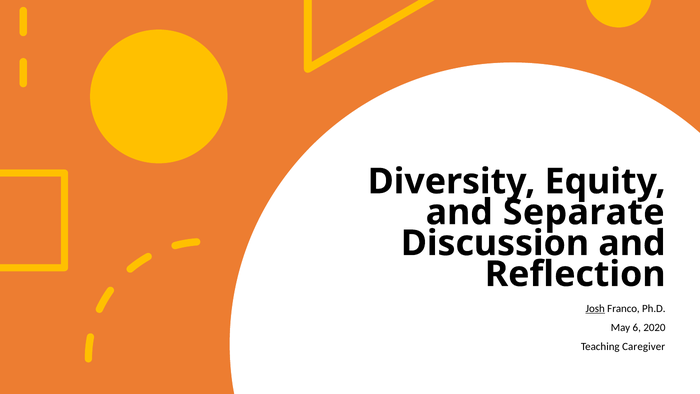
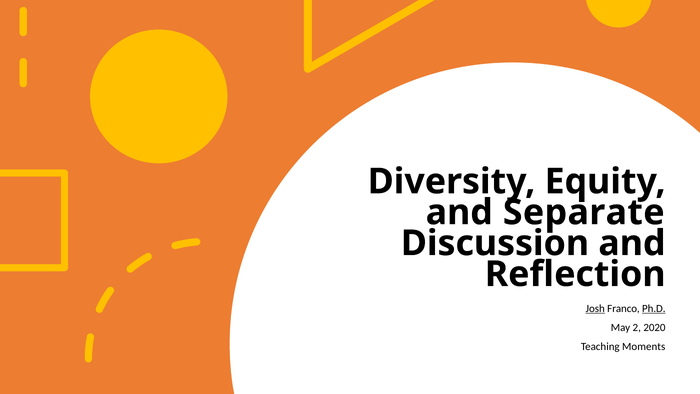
Ph.D underline: none -> present
6: 6 -> 2
Caregiver: Caregiver -> Moments
